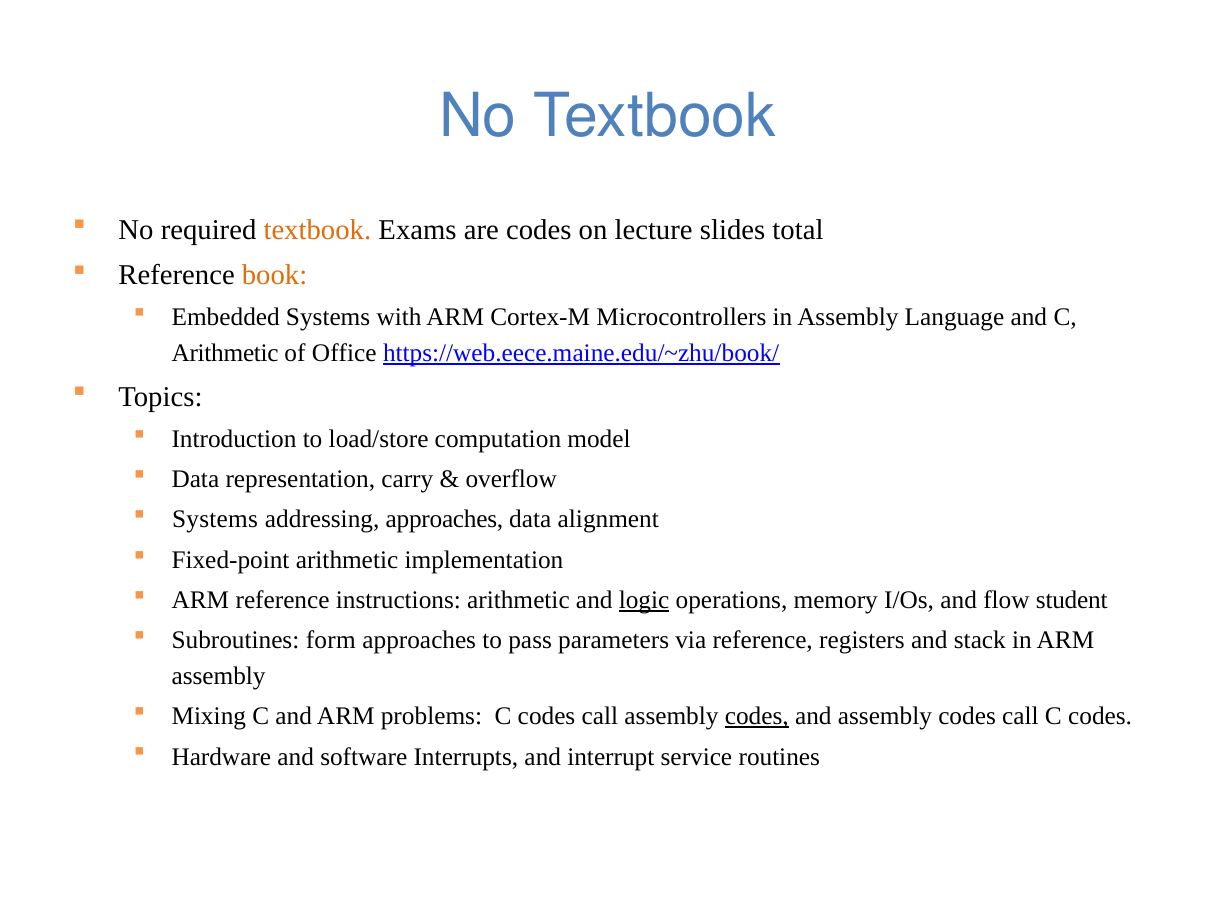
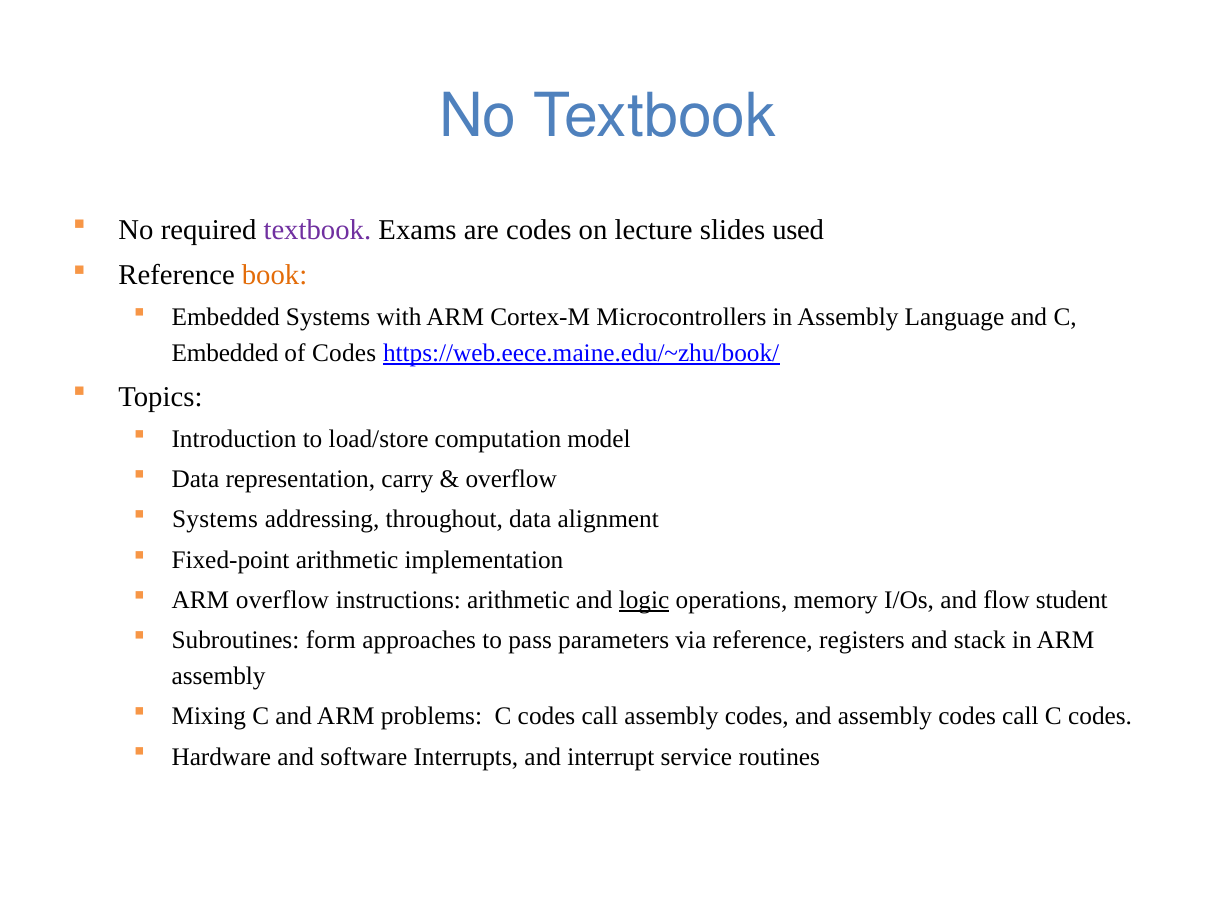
textbook at (317, 230) colour: orange -> purple
total: total -> used
Arithmetic at (225, 353): Arithmetic -> Embedded
of Office: Office -> Codes
addressing approaches: approaches -> throughout
ARM reference: reference -> overflow
codes at (757, 717) underline: present -> none
